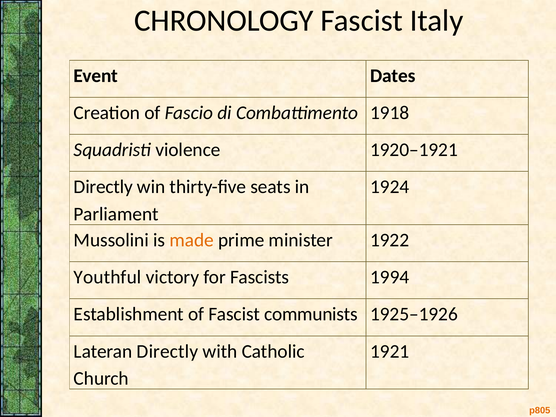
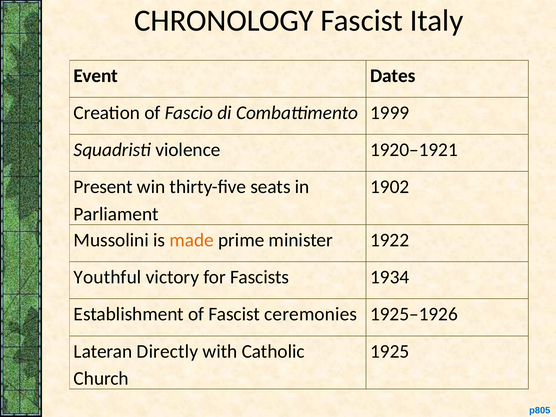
1918: 1918 -> 1999
Directly at (103, 187): Directly -> Present
1924: 1924 -> 1902
1994: 1994 -> 1934
communists: communists -> ceremonies
1921: 1921 -> 1925
p805 colour: orange -> blue
